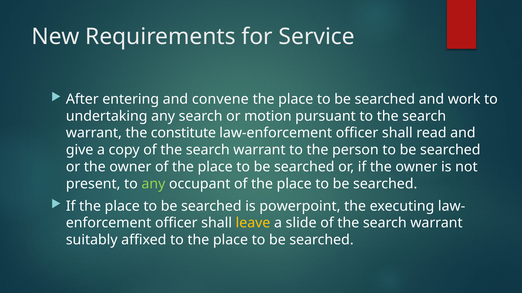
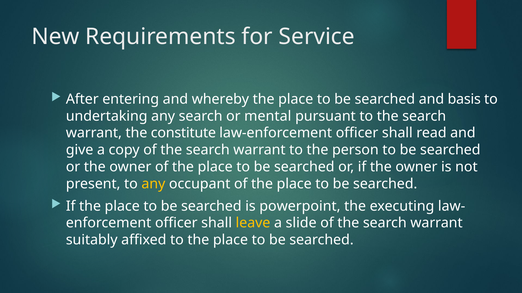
convene: convene -> whereby
work: work -> basis
motion: motion -> mental
any at (153, 184) colour: light green -> yellow
